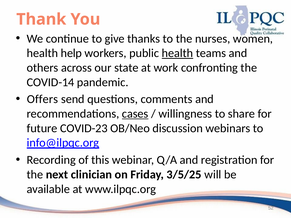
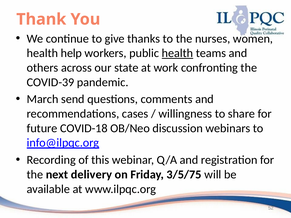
COVID-14: COVID-14 -> COVID-39
Offers: Offers -> March
cases underline: present -> none
COVID-23: COVID-23 -> COVID-18
clinician: clinician -> delivery
3/5/25: 3/5/25 -> 3/5/75
